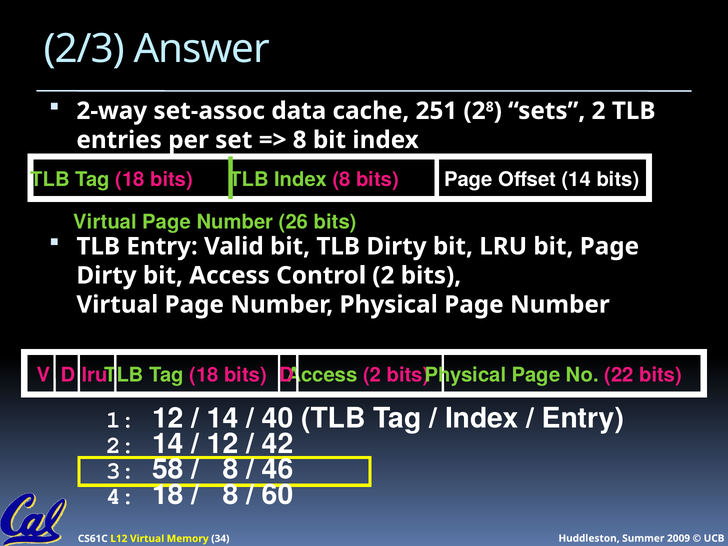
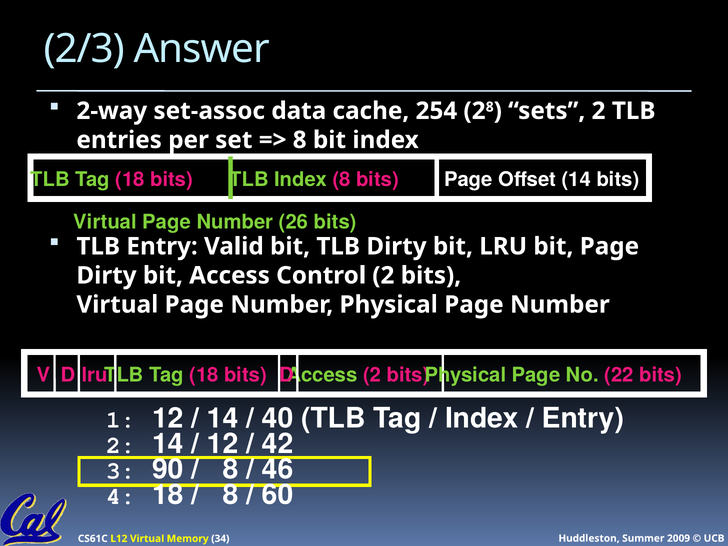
251: 251 -> 254
58: 58 -> 90
